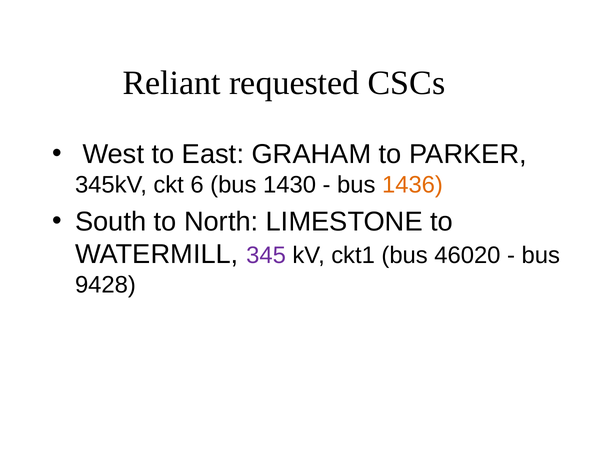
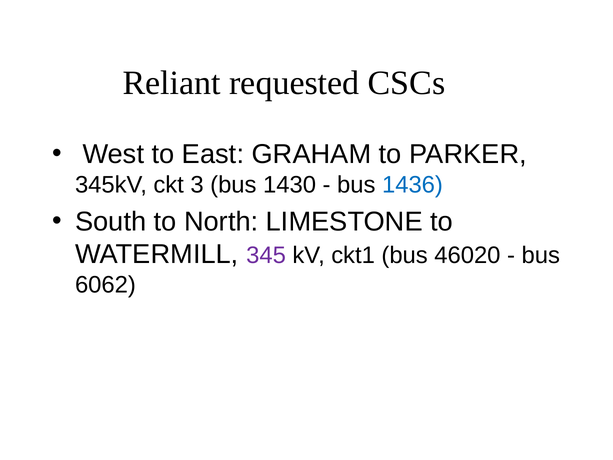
6: 6 -> 3
1436 colour: orange -> blue
9428: 9428 -> 6062
